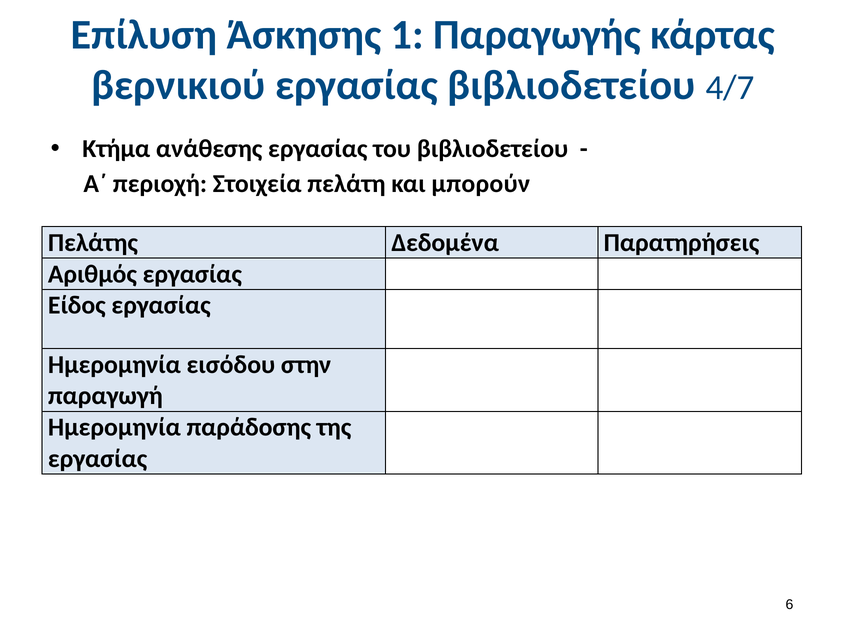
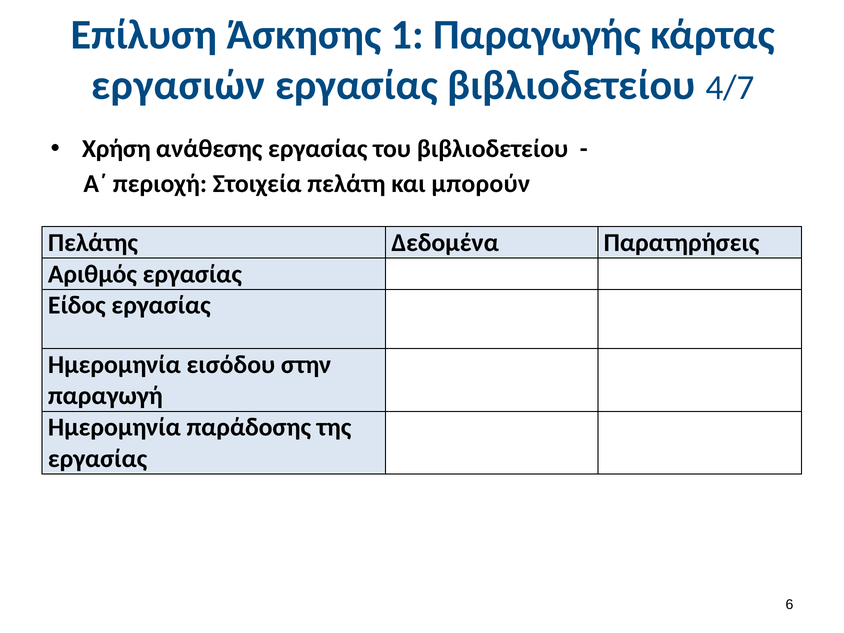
βερνικιού: βερνικιού -> εργασιών
Κτήμα: Κτήμα -> Χρήση
